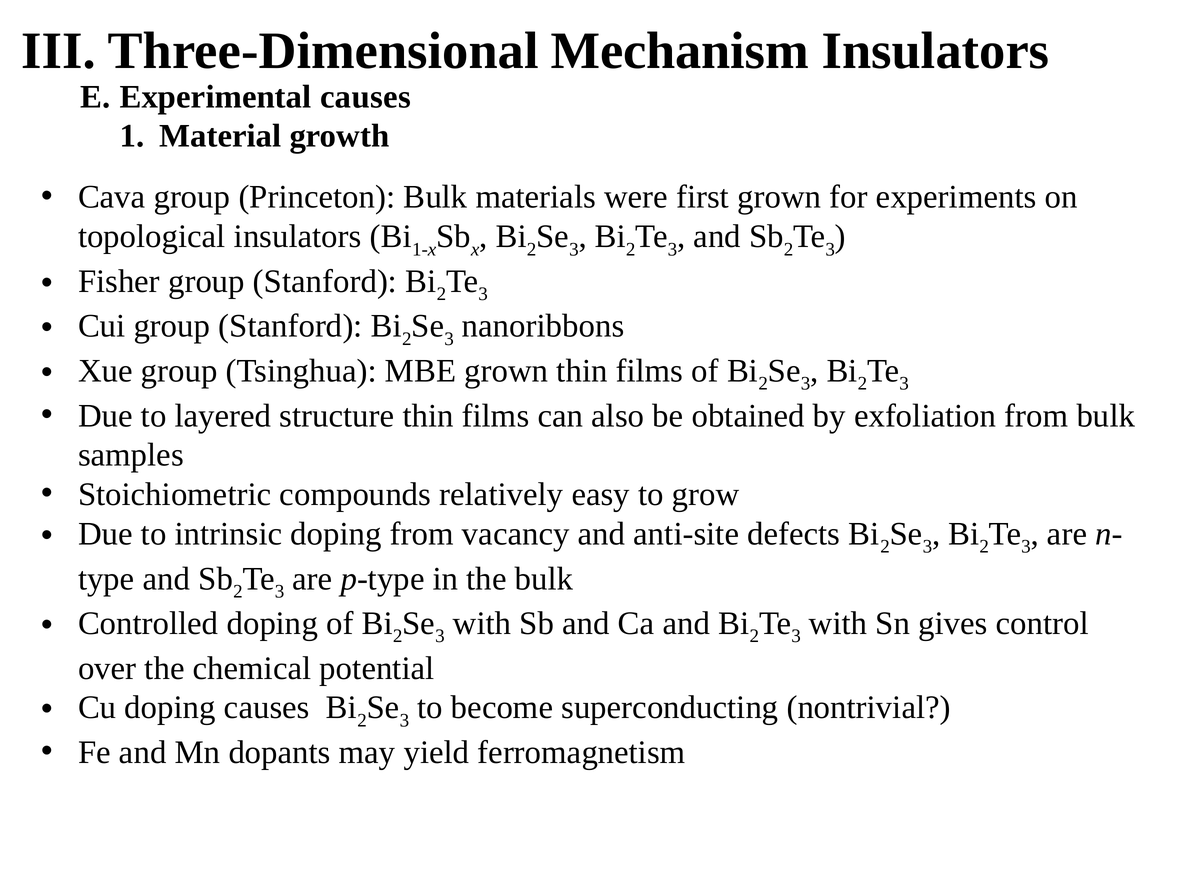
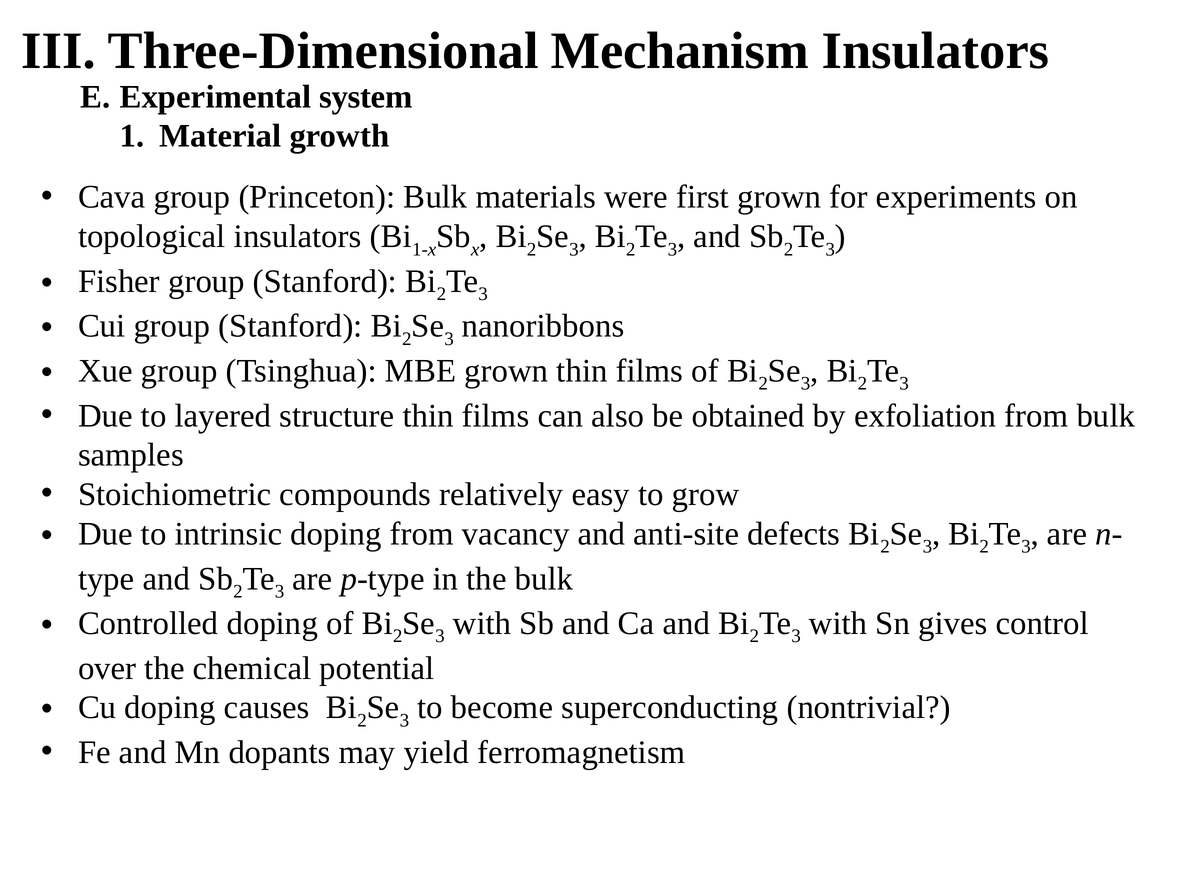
Experimental causes: causes -> system
